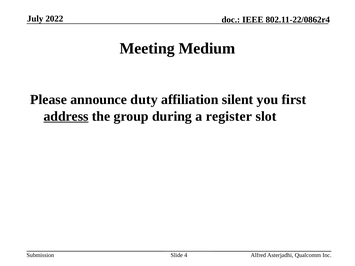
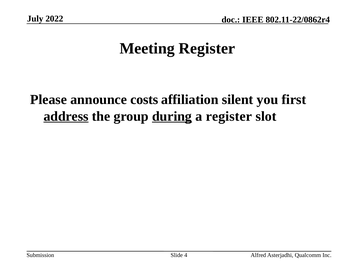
Meeting Medium: Medium -> Register
duty: duty -> costs
during underline: none -> present
